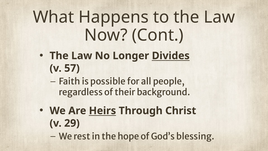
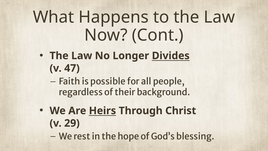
57: 57 -> 47
